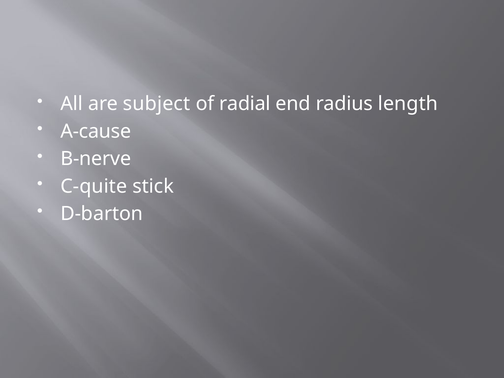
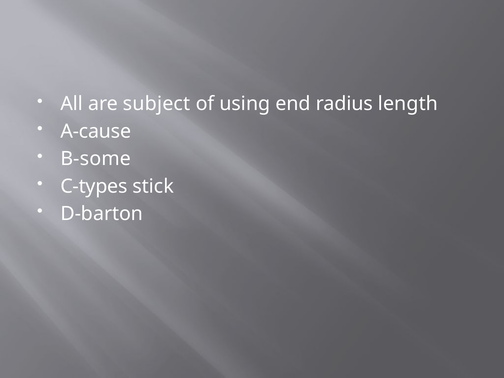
radial: radial -> using
B-nerve: B-nerve -> B-some
C-quite: C-quite -> C-types
